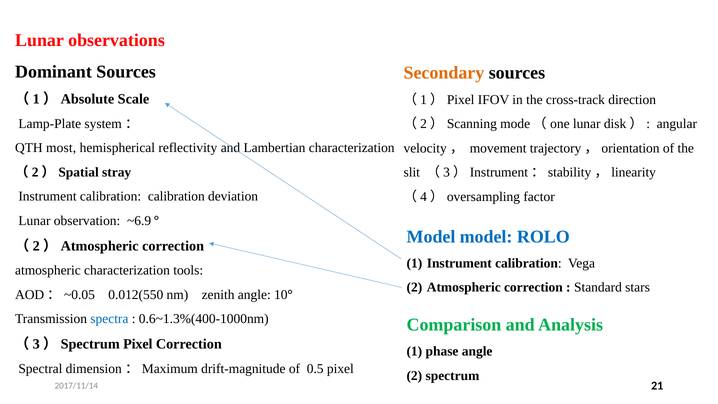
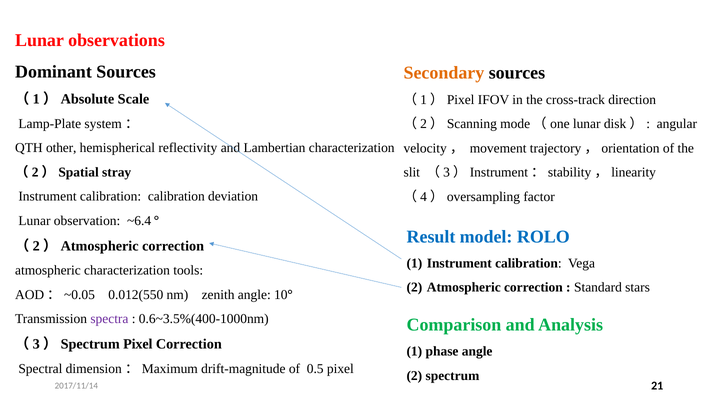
most: most -> other
~6.9: ~6.9 -> ~6.4
Model at (431, 237): Model -> Result
spectra colour: blue -> purple
0.6~1.3%(400-1000nm: 0.6~1.3%(400-1000nm -> 0.6~3.5%(400-1000nm
